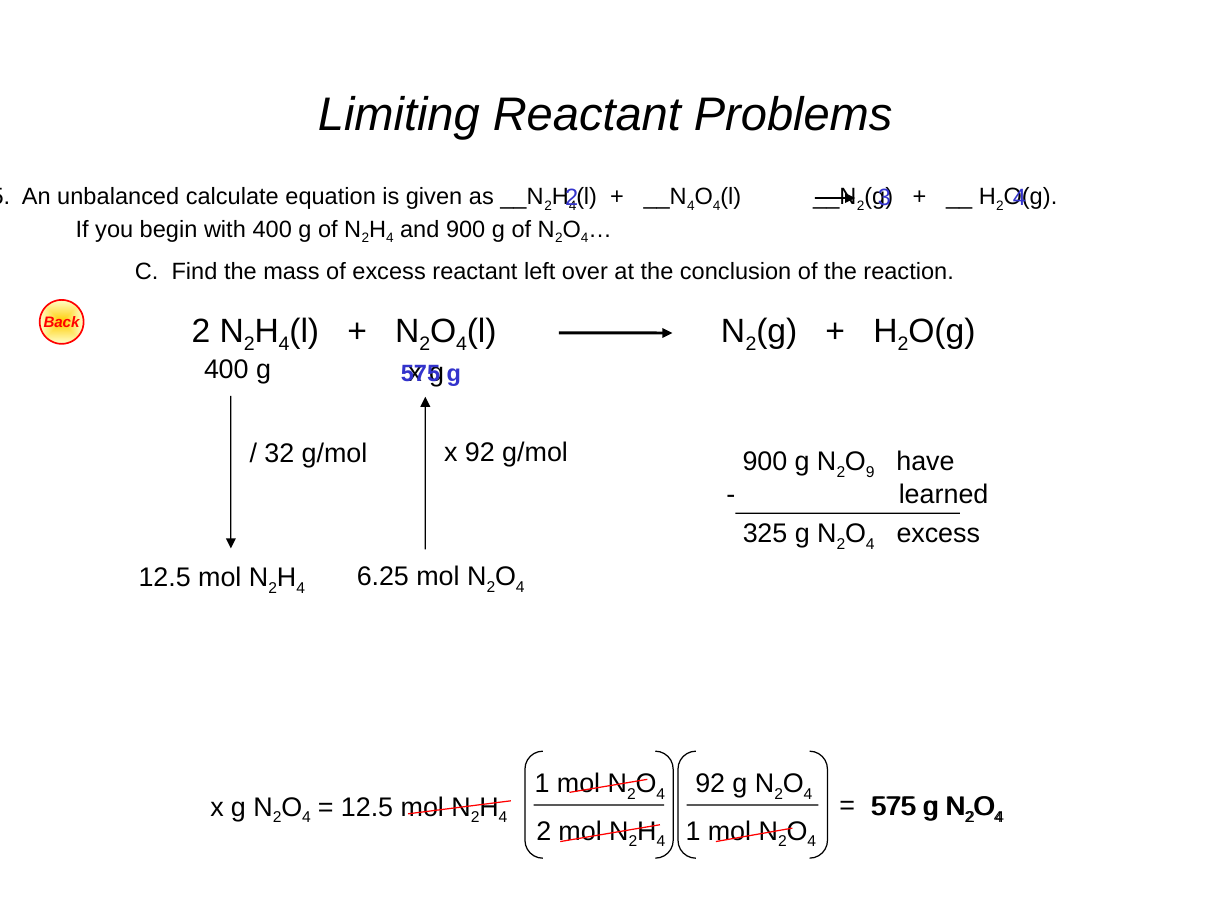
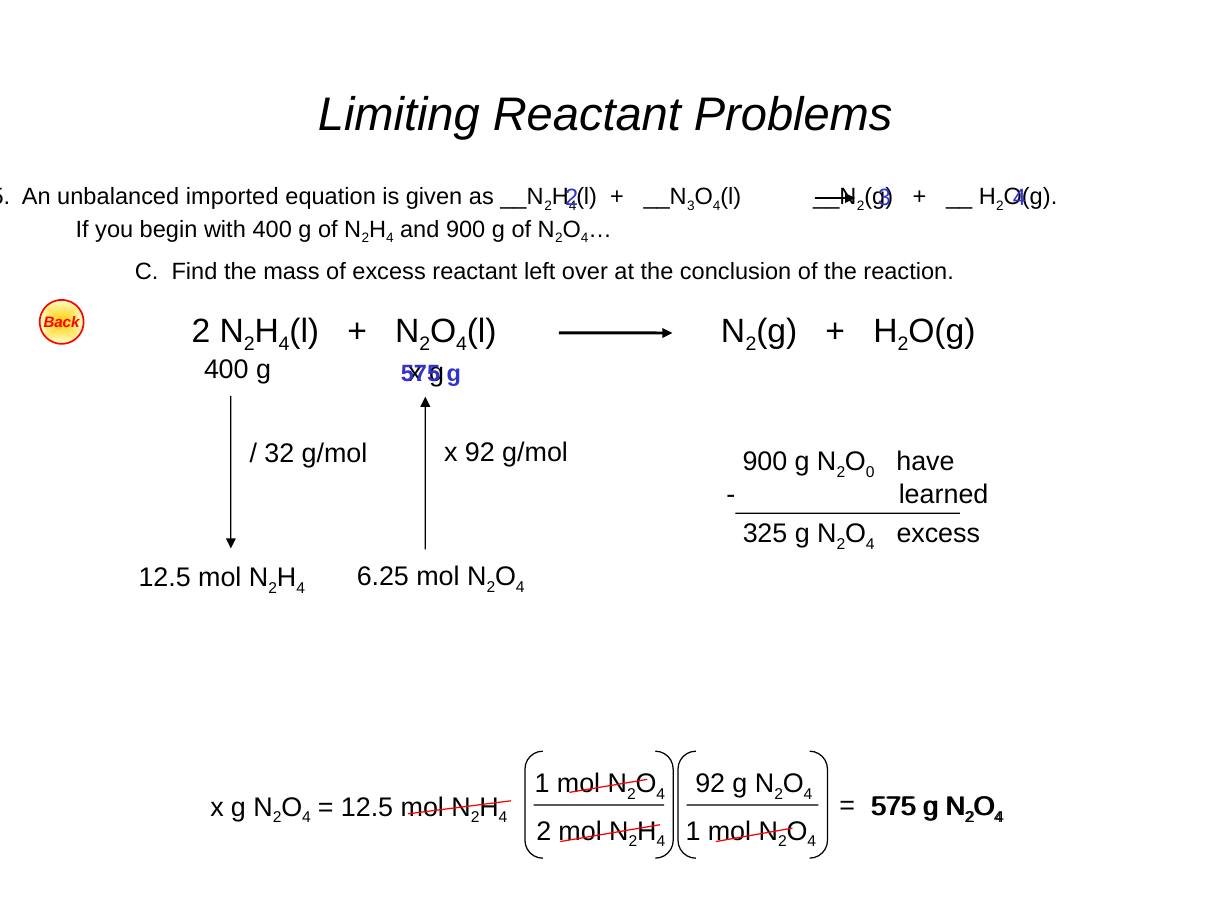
calculate: calculate -> imported
4 at (691, 206): 4 -> 3
9: 9 -> 0
